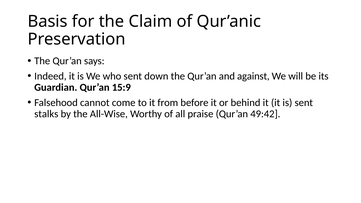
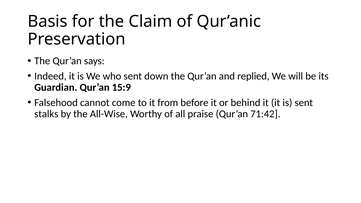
against: against -> replied
49:42: 49:42 -> 71:42
